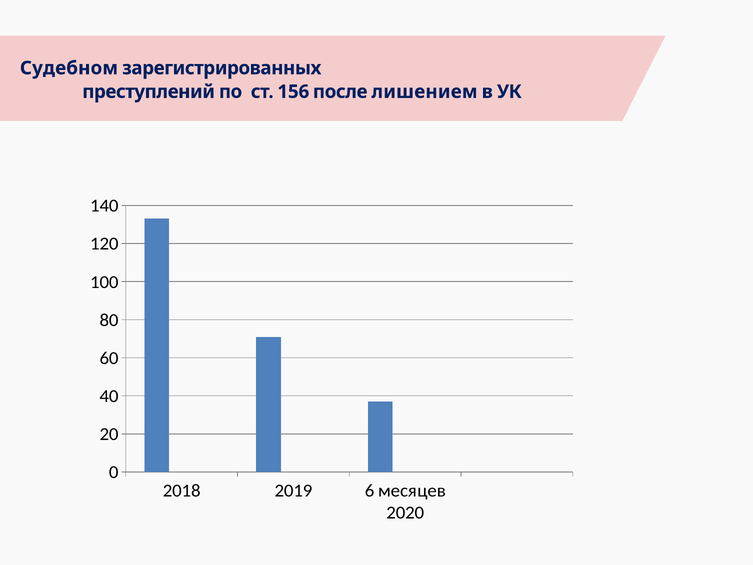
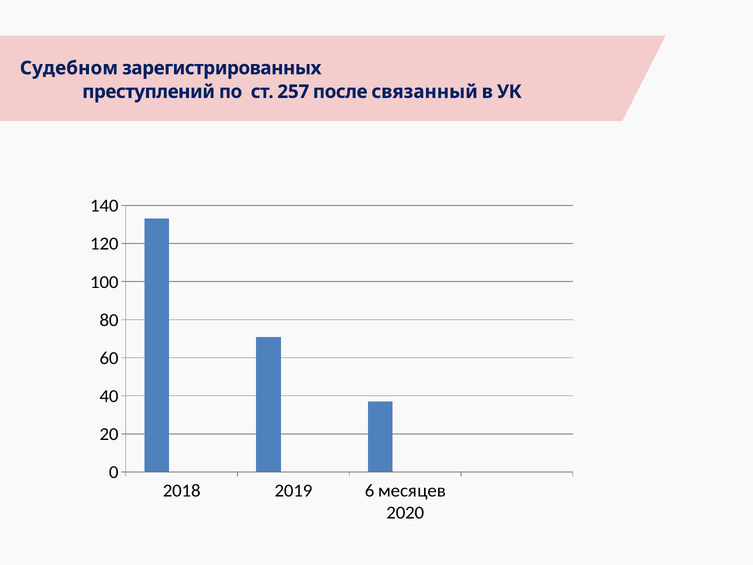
156: 156 -> 257
лишением: лишением -> связанный
